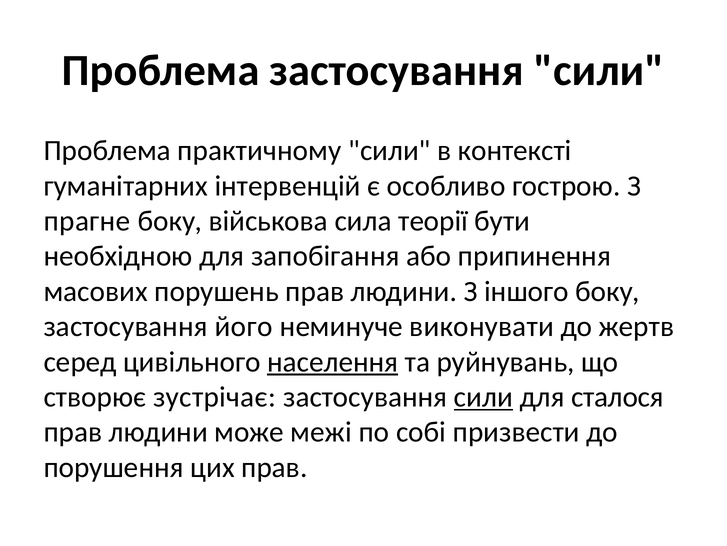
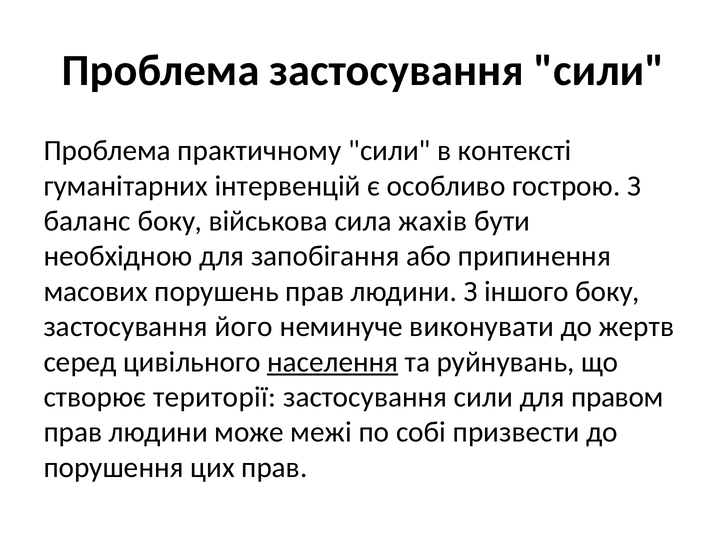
прагне: прагне -> баланс
теорії: теорії -> жахів
зустрічає: зустрічає -> території
сили at (483, 397) underline: present -> none
сталося: сталося -> правом
